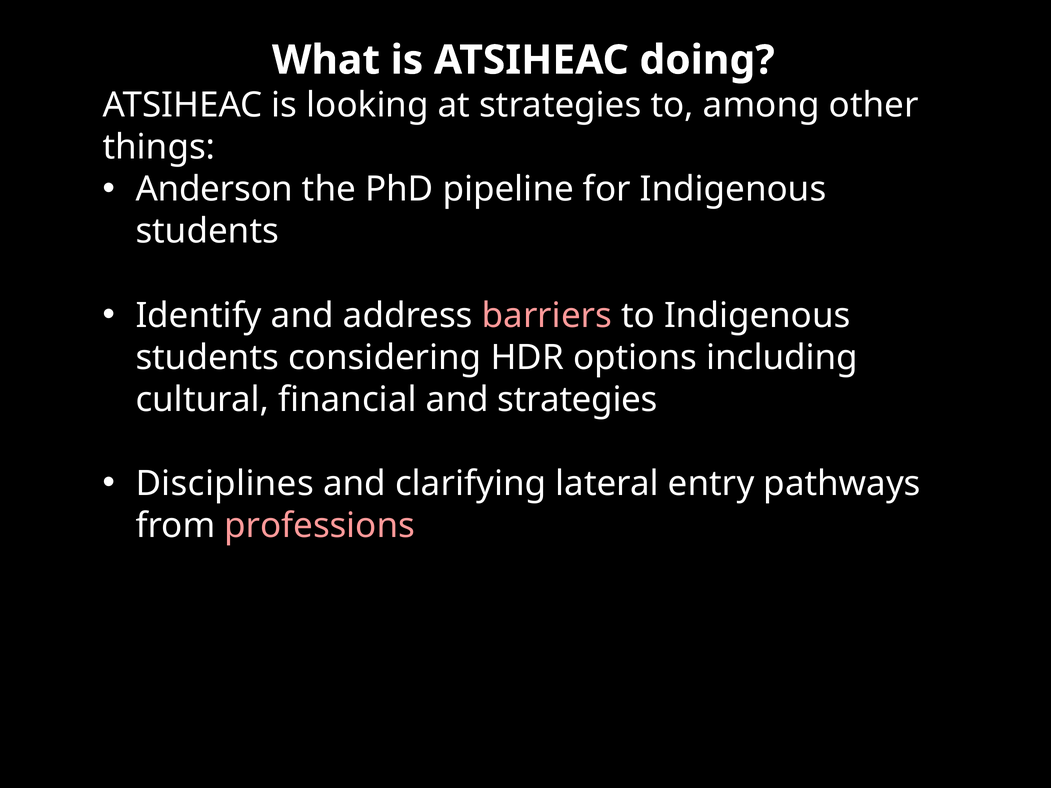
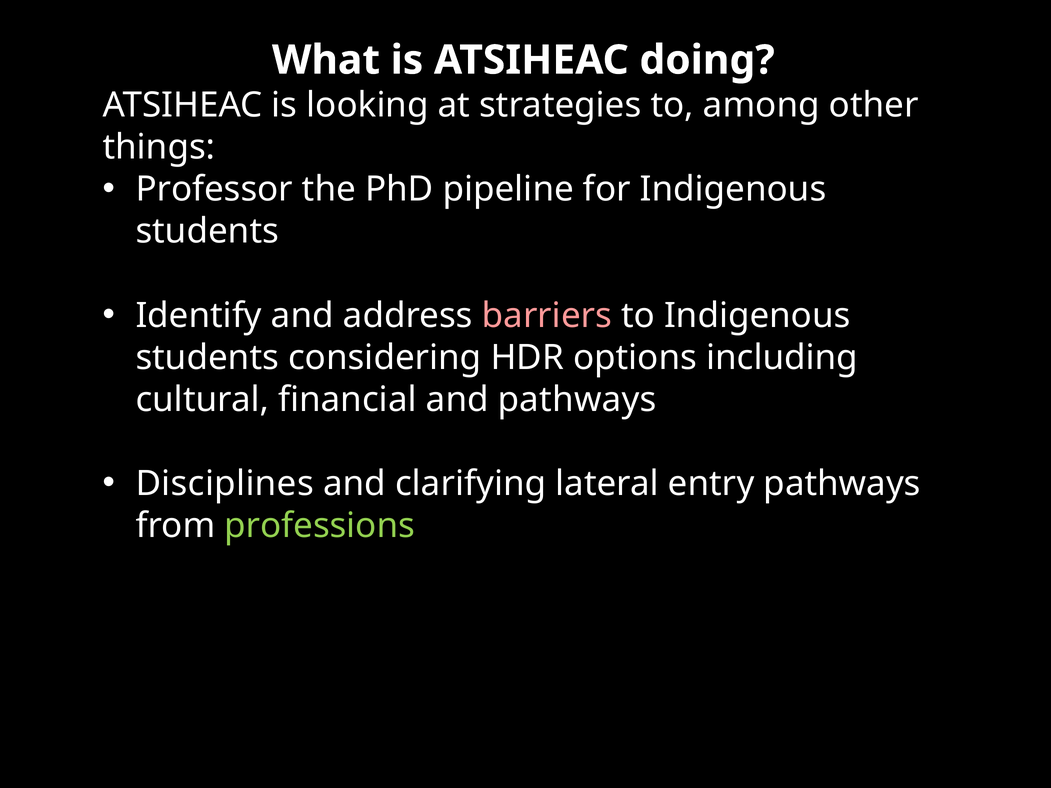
Anderson: Anderson -> Professor
and strategies: strategies -> pathways
professions colour: pink -> light green
